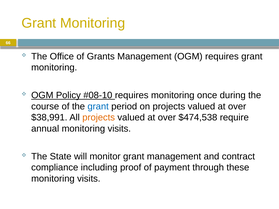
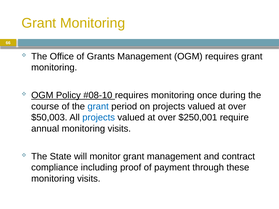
$38,991: $38,991 -> $50,003
projects at (99, 118) colour: orange -> blue
$474,538: $474,538 -> $250,001
